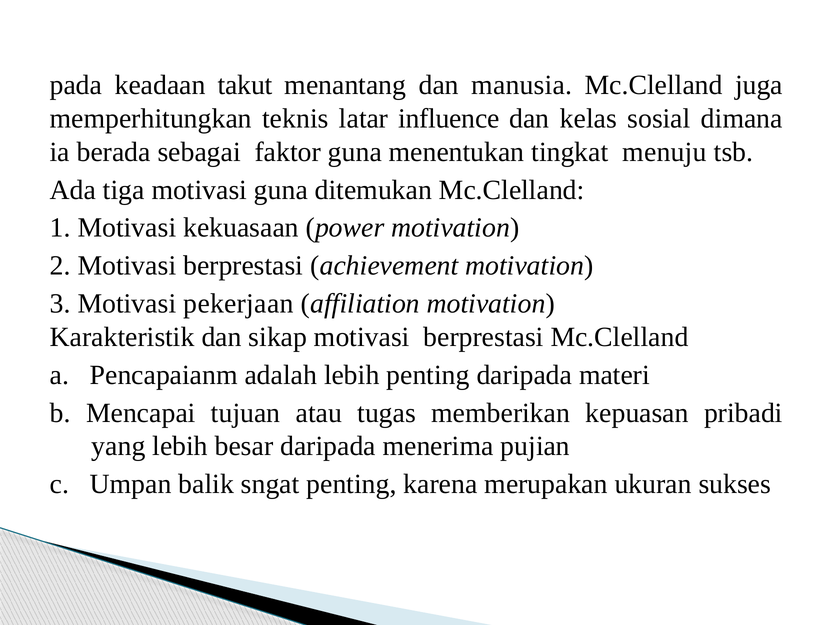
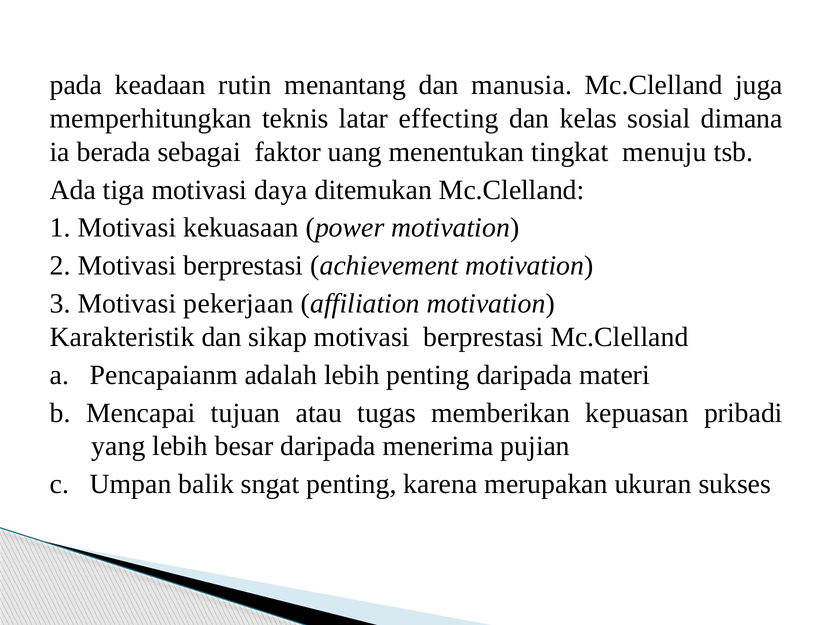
takut: takut -> rutin
influence: influence -> effecting
faktor guna: guna -> uang
motivasi guna: guna -> daya
